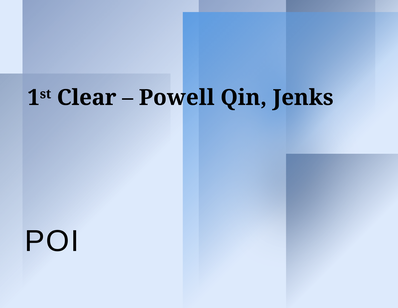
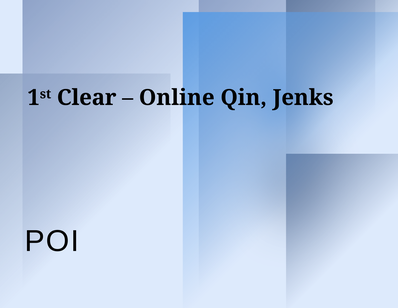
Powell: Powell -> Online
